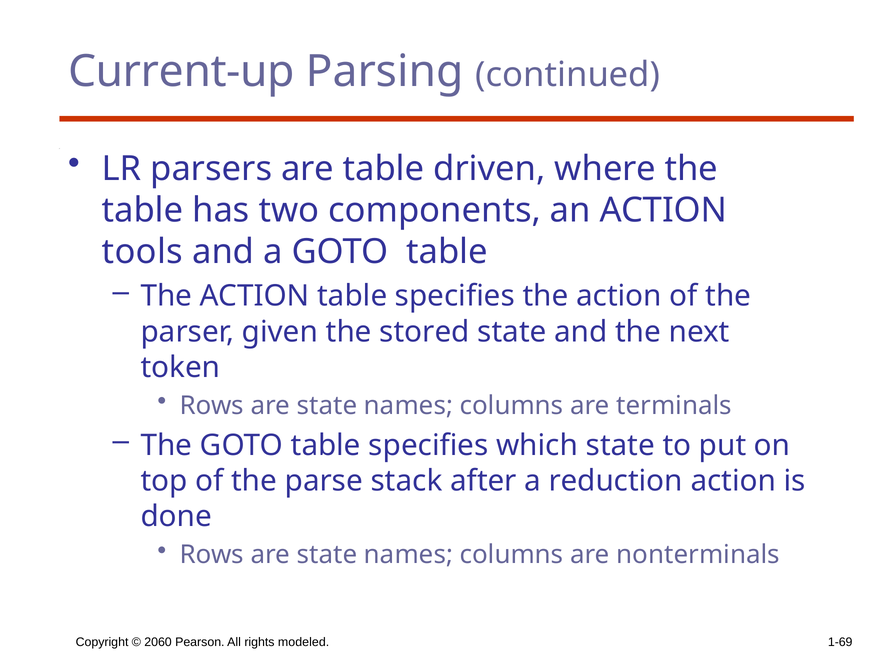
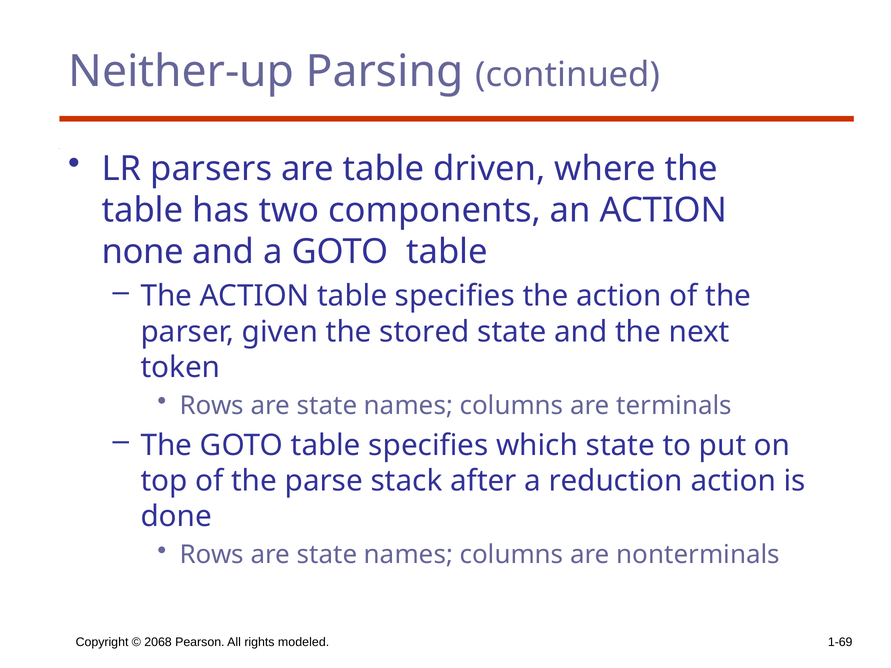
Current-up: Current-up -> Neither-up
tools: tools -> none
2060: 2060 -> 2068
